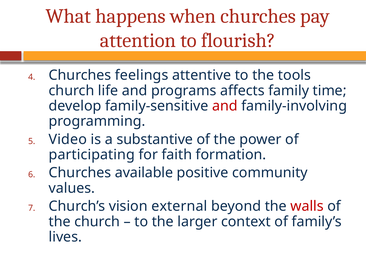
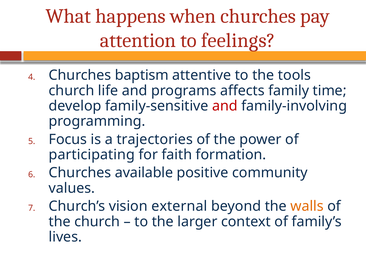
flourish: flourish -> feelings
feelings: feelings -> baptism
Video: Video -> Focus
substantive: substantive -> trajectories
walls colour: red -> orange
